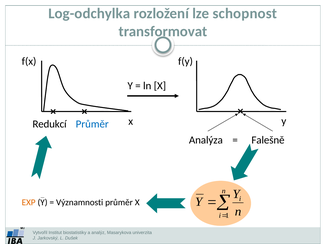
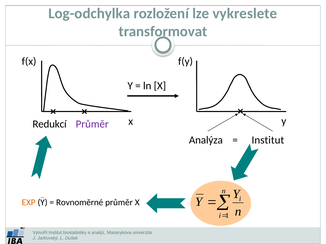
schopnost: schopnost -> vykreslete
Průměr at (92, 124) colour: blue -> purple
Falešně at (268, 140): Falešně -> Institut
Významnosti: Významnosti -> Rovnoměrné
